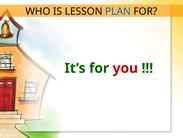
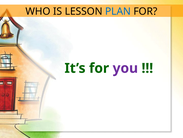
you colour: red -> purple
